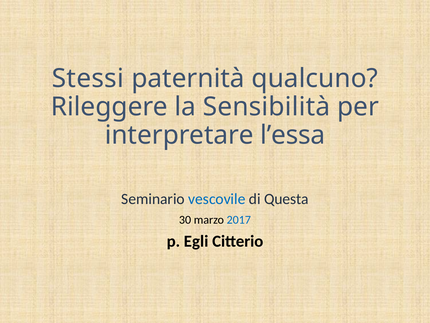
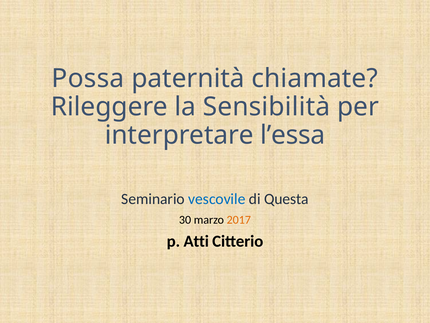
Stessi: Stessi -> Possa
qualcuno: qualcuno -> chiamate
2017 colour: blue -> orange
Egli: Egli -> Atti
